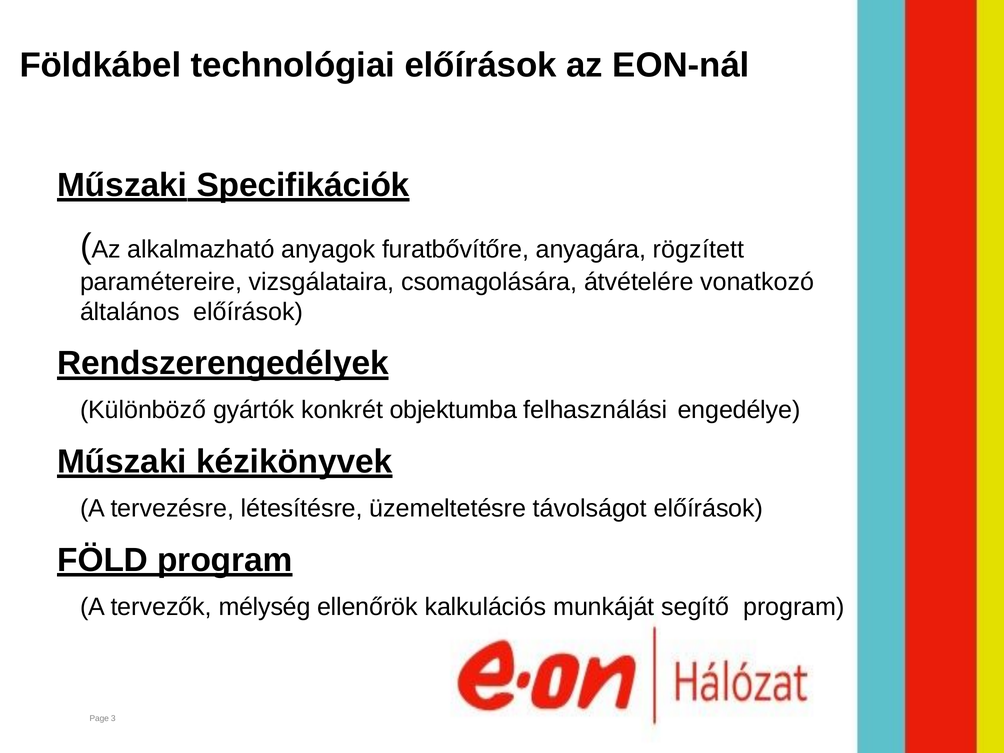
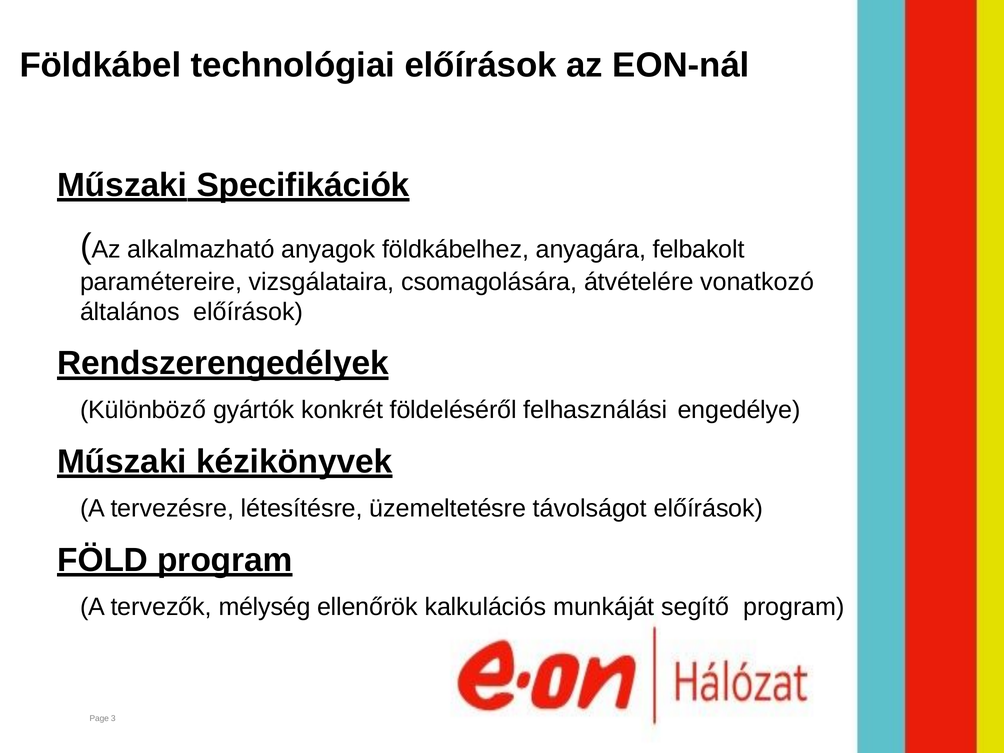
furatbővítőre: furatbővítőre -> földkábelhez
rögzített: rögzített -> felbakolt
objektumba: objektumba -> földeléséről
